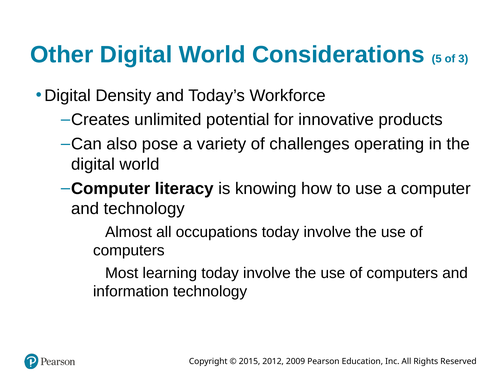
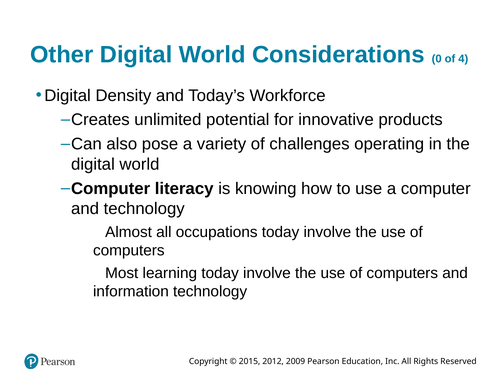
5: 5 -> 0
3: 3 -> 4
